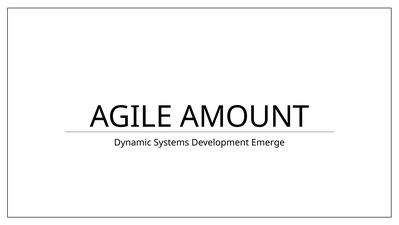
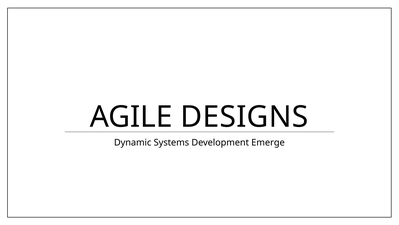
AMOUNT: AMOUNT -> DESIGNS
